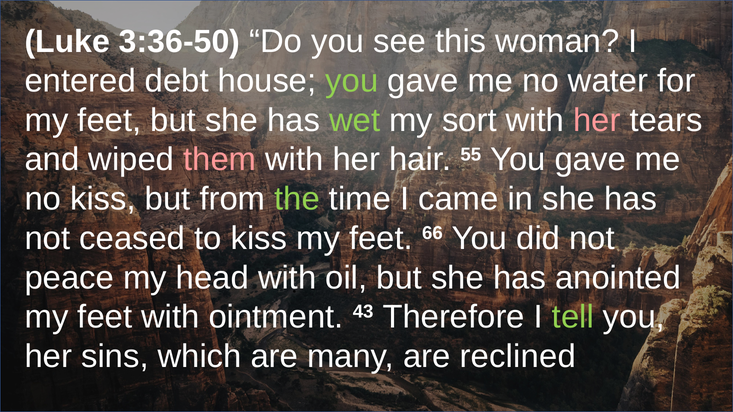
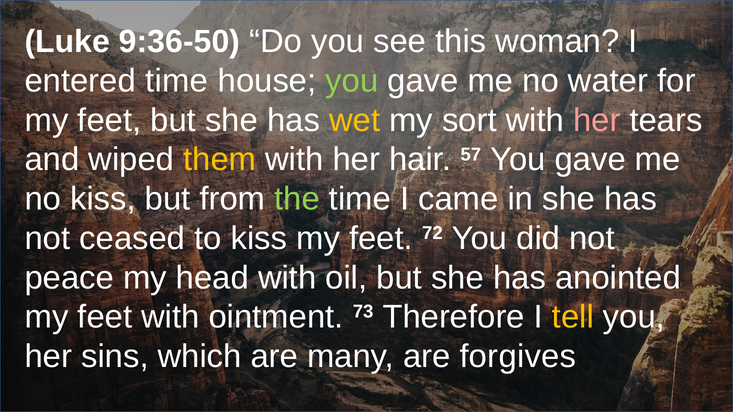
3:36-50: 3:36-50 -> 9:36-50
entered debt: debt -> time
wet colour: light green -> yellow
them colour: pink -> yellow
55: 55 -> 57
66: 66 -> 72
43: 43 -> 73
tell colour: light green -> yellow
reclined: reclined -> forgives
